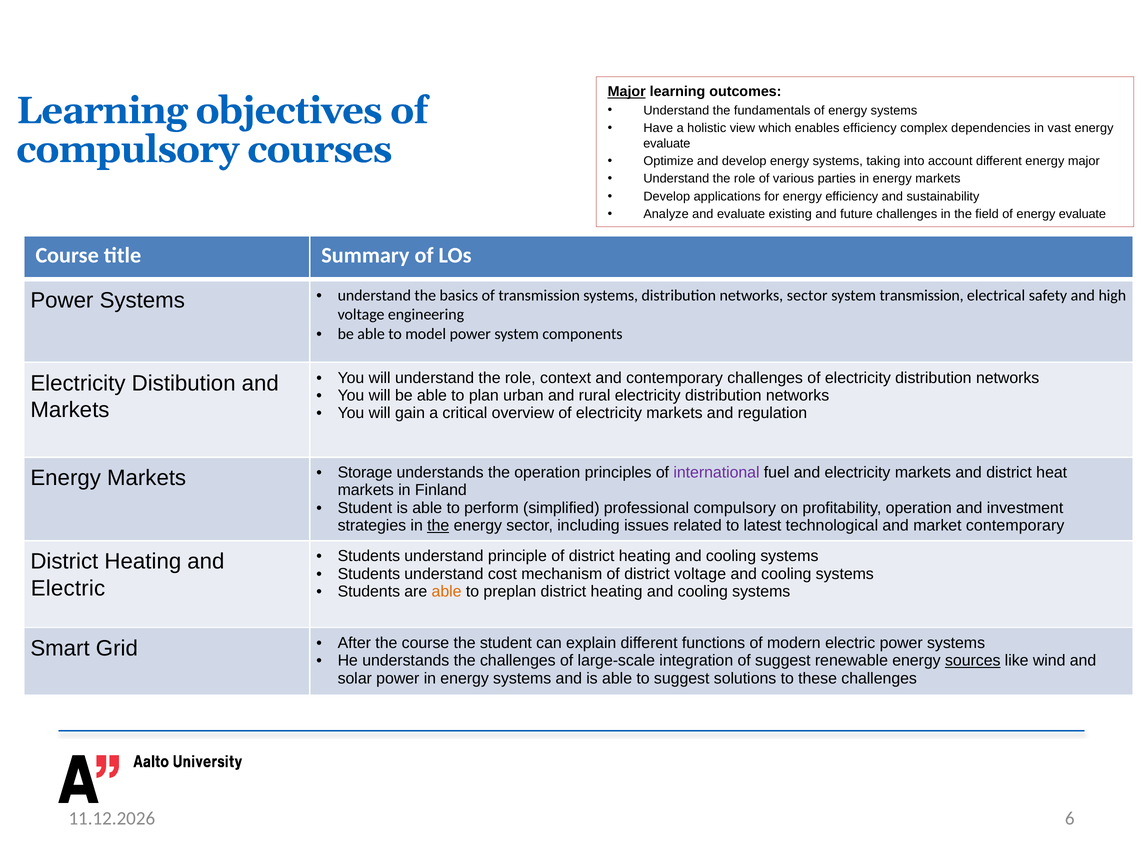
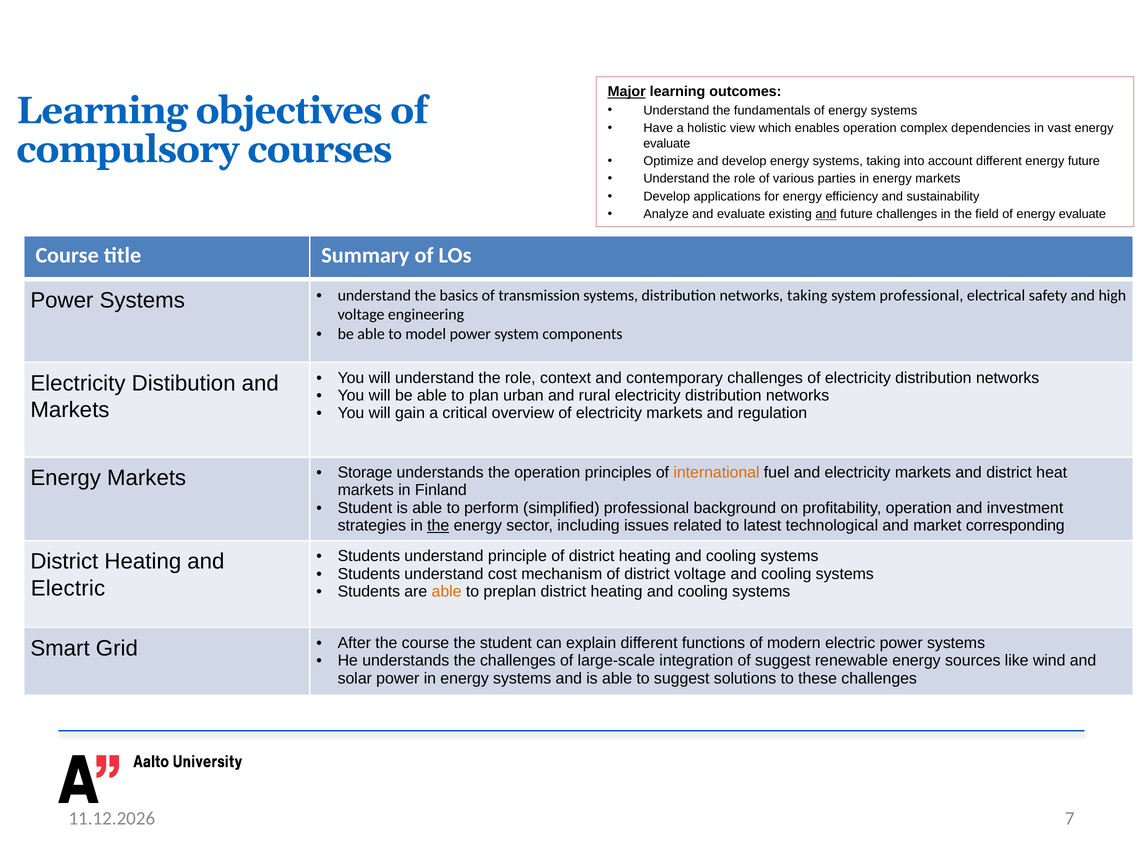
enables efficiency: efficiency -> operation
energy major: major -> future
and at (826, 214) underline: none -> present
networks sector: sector -> taking
system transmission: transmission -> professional
international colour: purple -> orange
professional compulsory: compulsory -> background
market contemporary: contemporary -> corresponding
sources underline: present -> none
6: 6 -> 7
